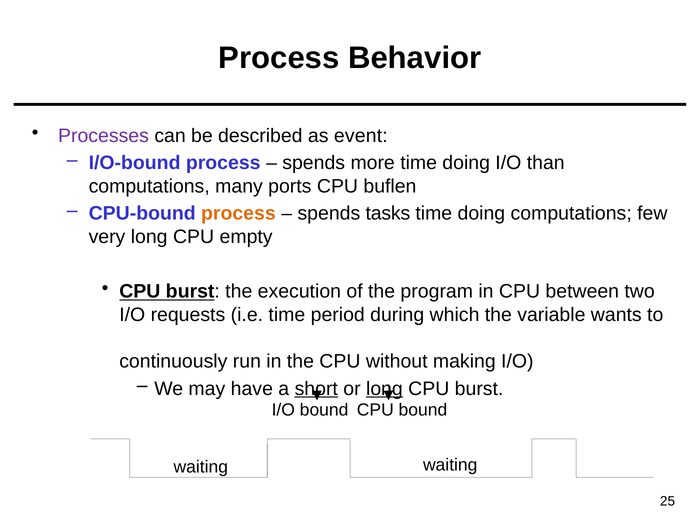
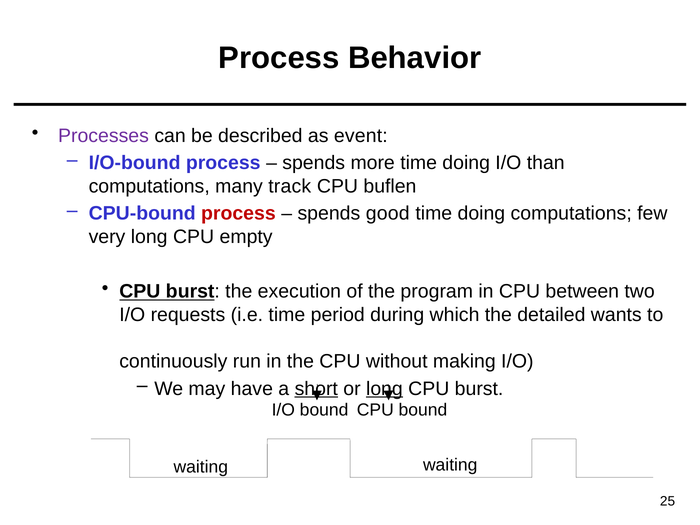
ports: ports -> track
process at (238, 214) colour: orange -> red
tasks: tasks -> good
variable: variable -> detailed
